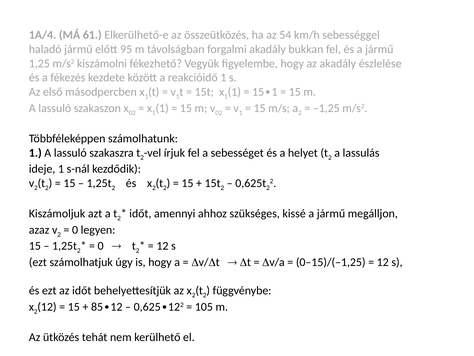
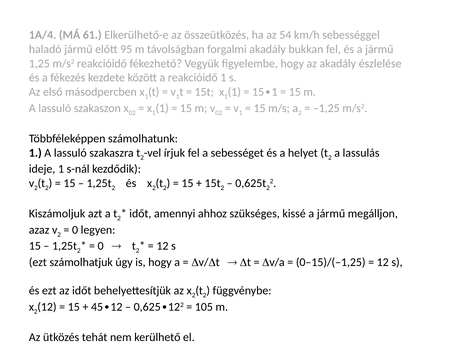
m/s2 kiszámolni: kiszámolni -> reakcióidő
85: 85 -> 45
